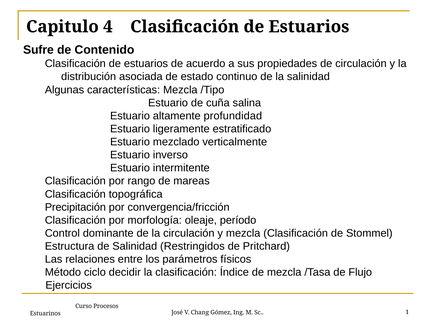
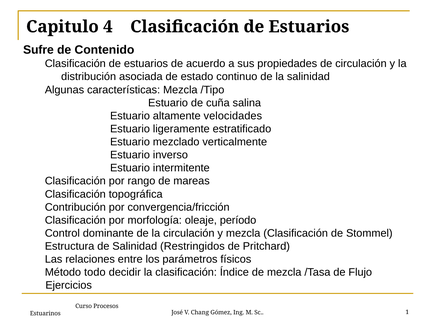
profundidad: profundidad -> velocidades
Precipitación: Precipitación -> Contribución
ciclo: ciclo -> todo
